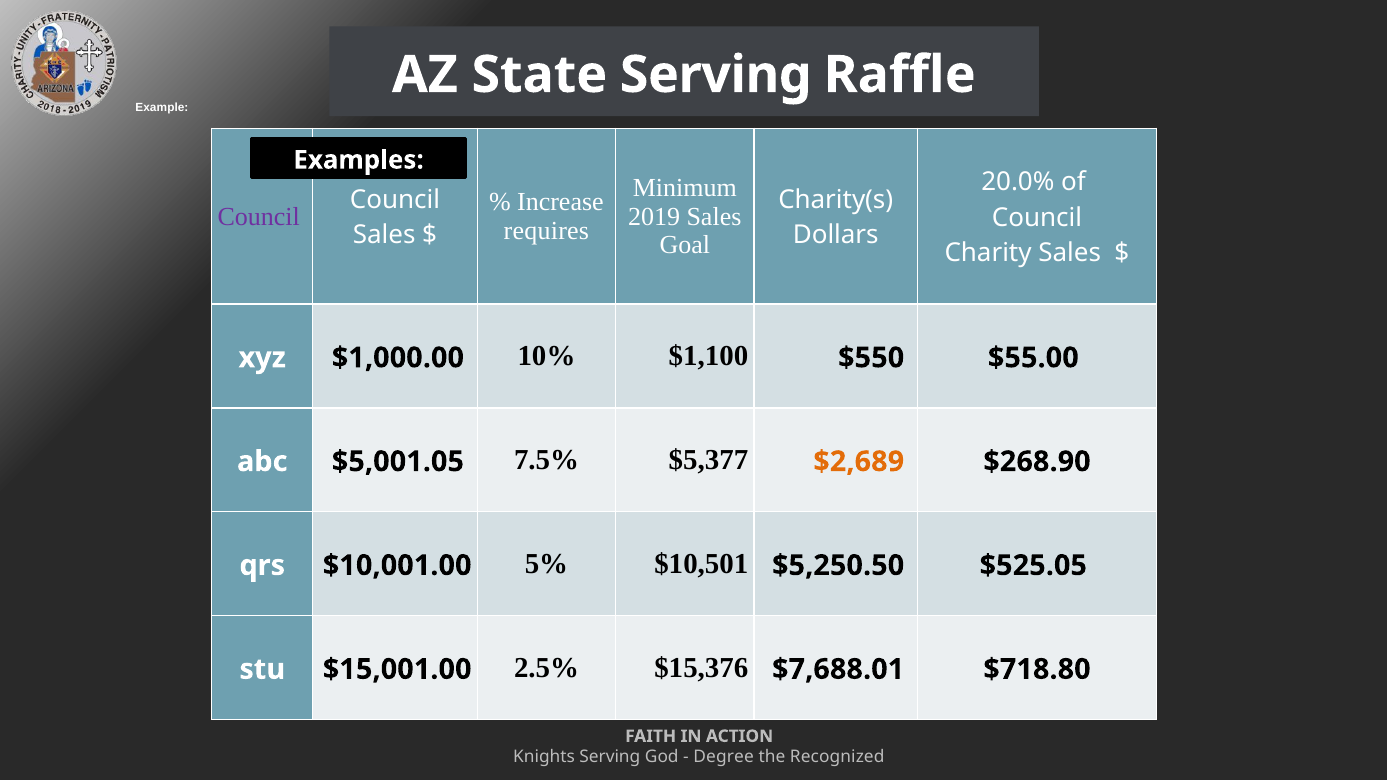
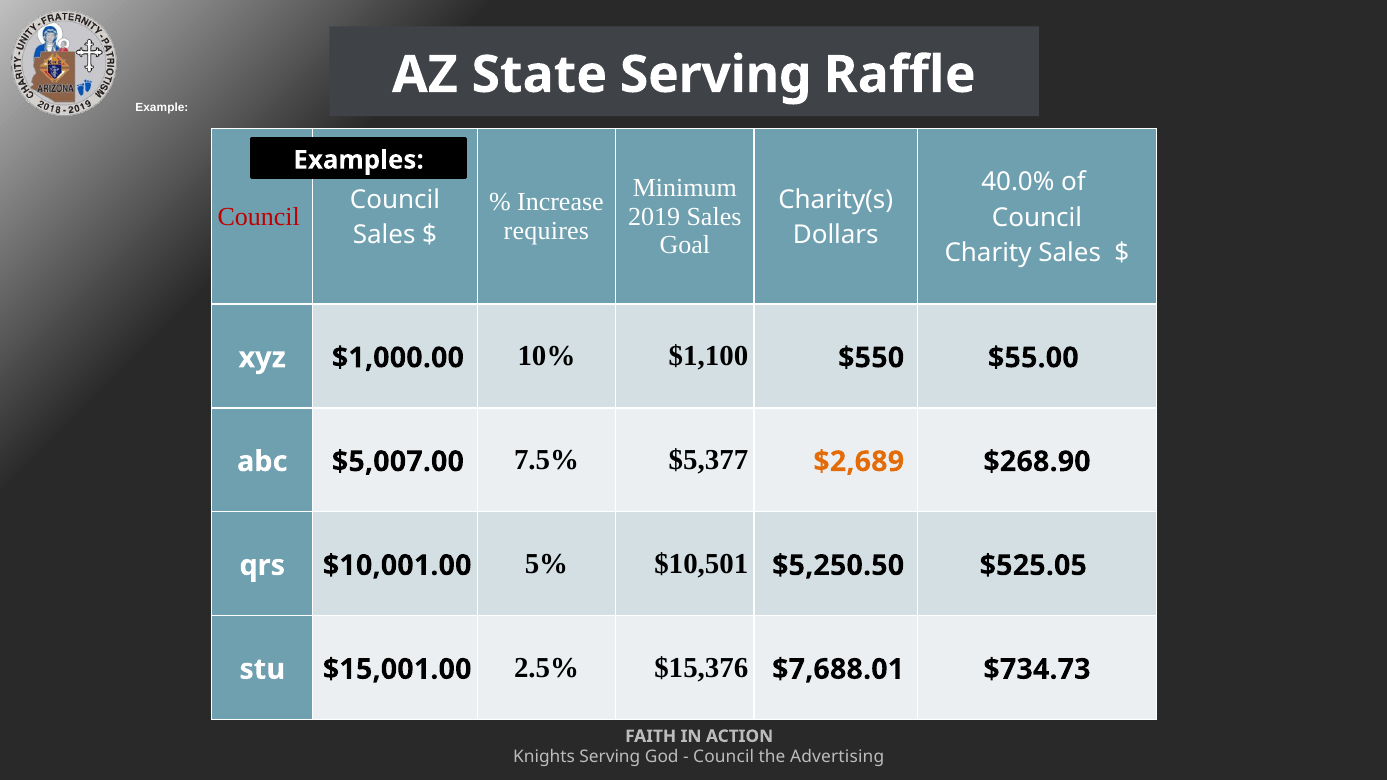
20.0%: 20.0% -> 40.0%
Council at (259, 217) colour: purple -> red
$5,001.05: $5,001.05 -> $5,007.00
$718.80: $718.80 -> $734.73
Degree at (724, 757): Degree -> Council
Recognized: Recognized -> Advertising
